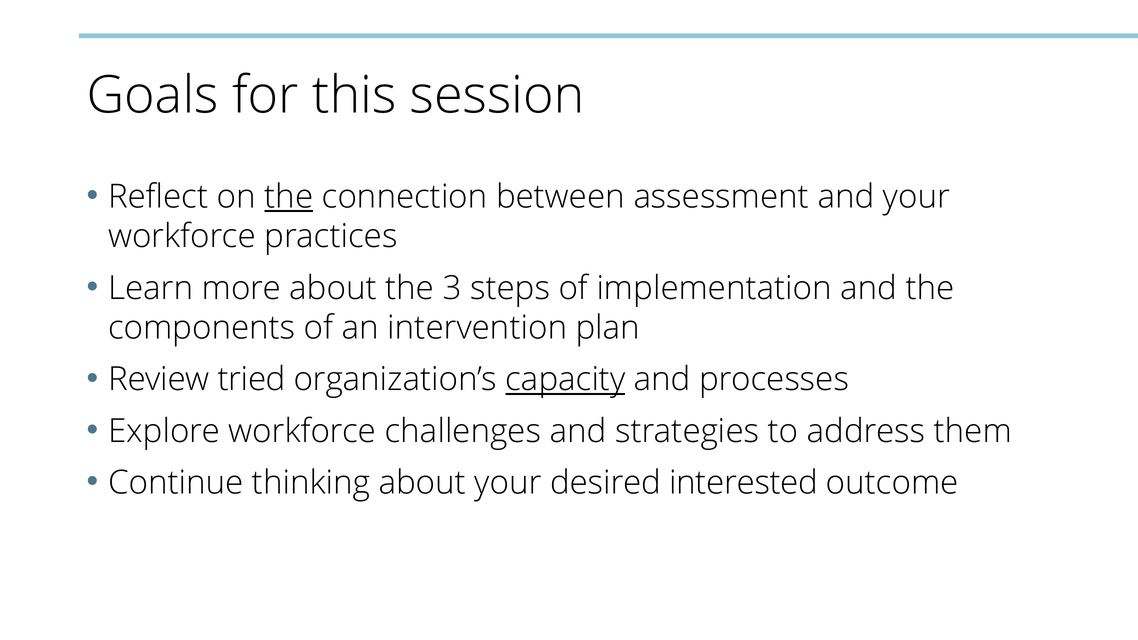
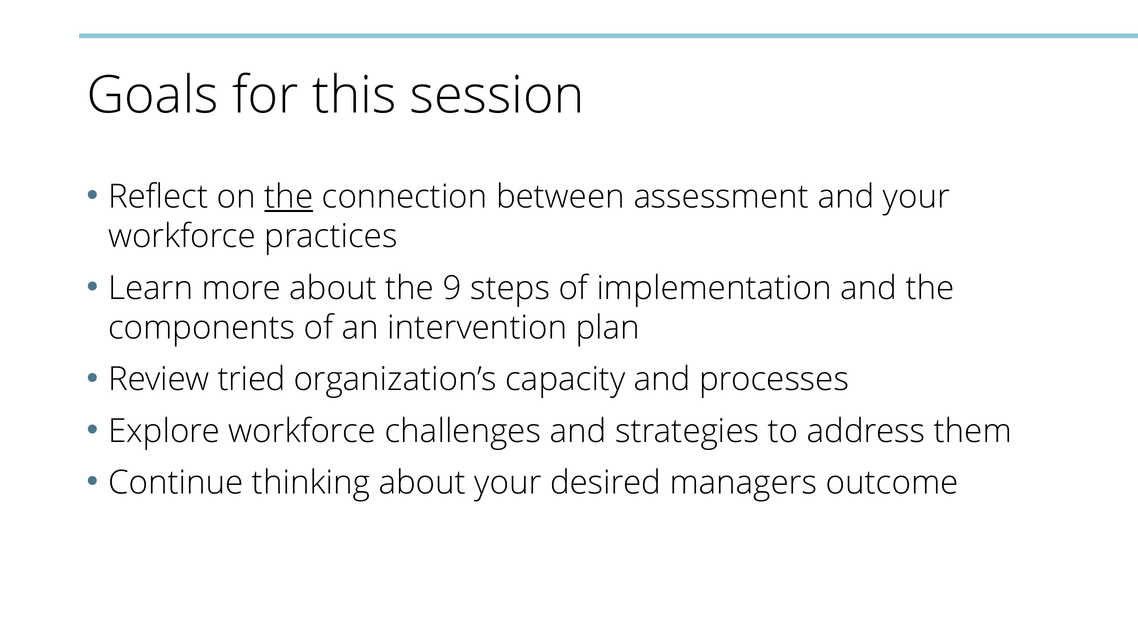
3: 3 -> 9
capacity underline: present -> none
interested: interested -> managers
